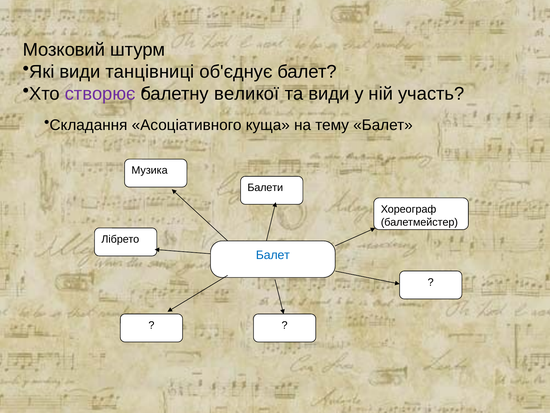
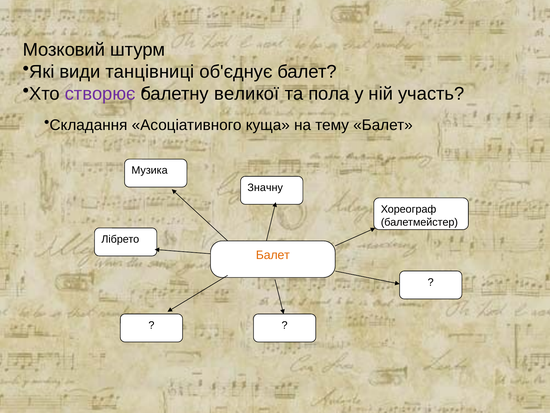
та види: види -> пола
Балети: Балети -> Значну
Балет at (273, 255) colour: blue -> orange
